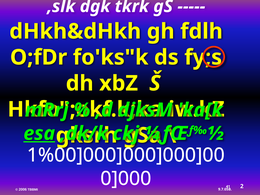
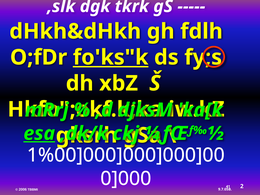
fo'ks"k underline: none -> present
